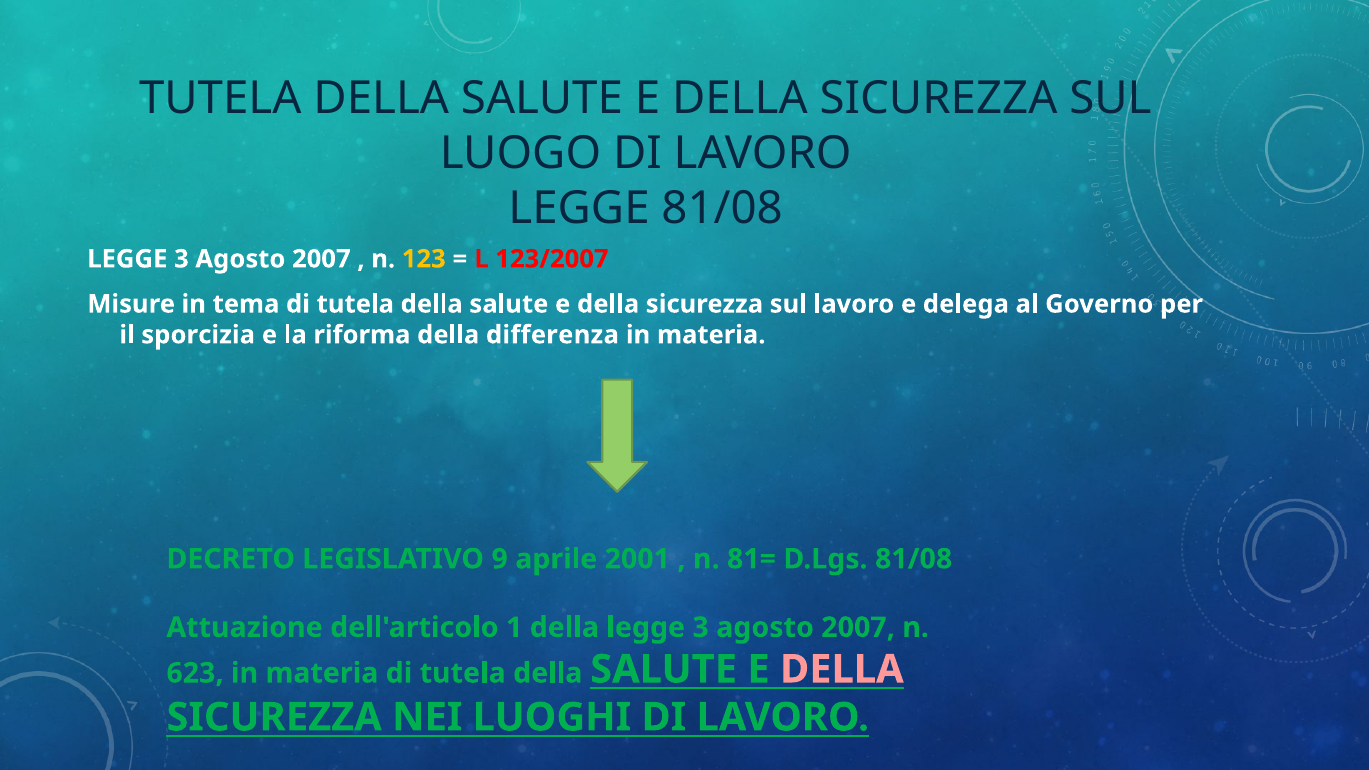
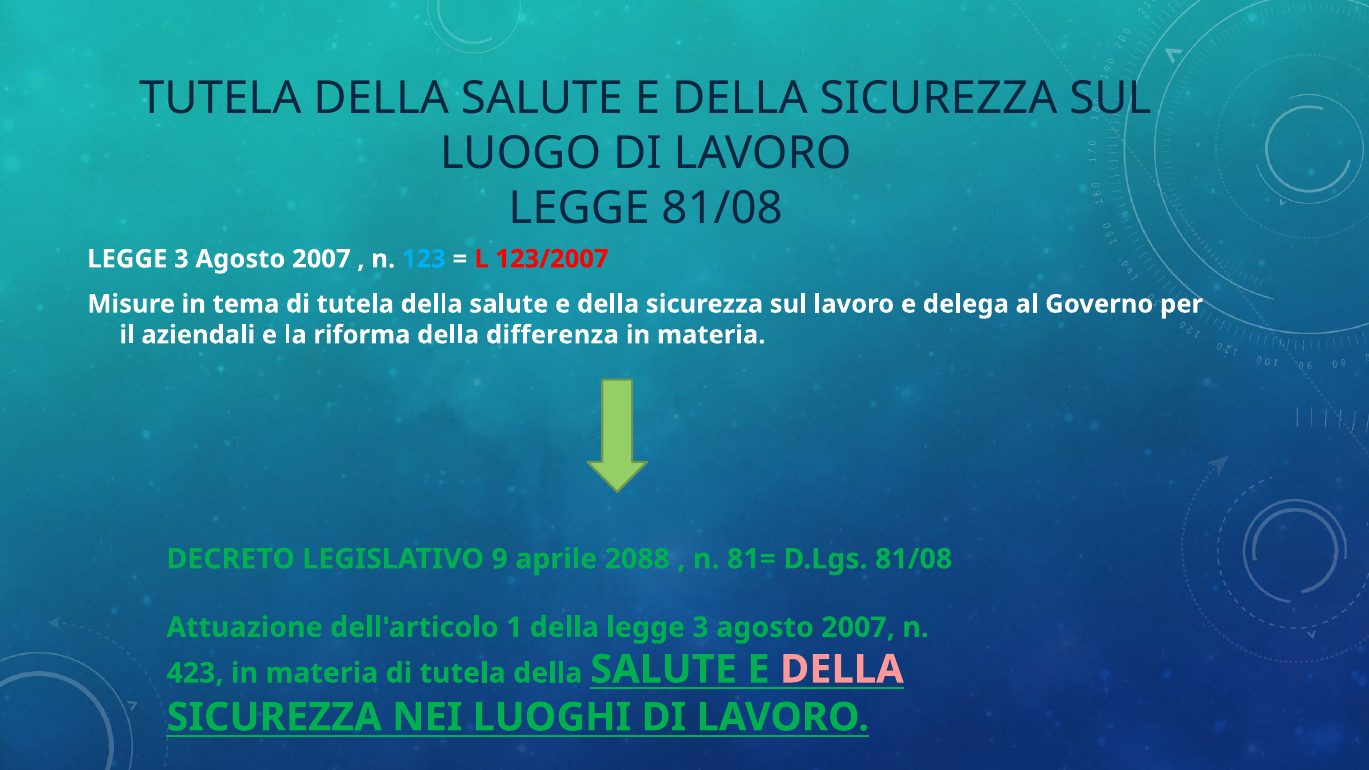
123 colour: yellow -> light blue
sporcizia: sporcizia -> aziendali
2001: 2001 -> 2088
623: 623 -> 423
